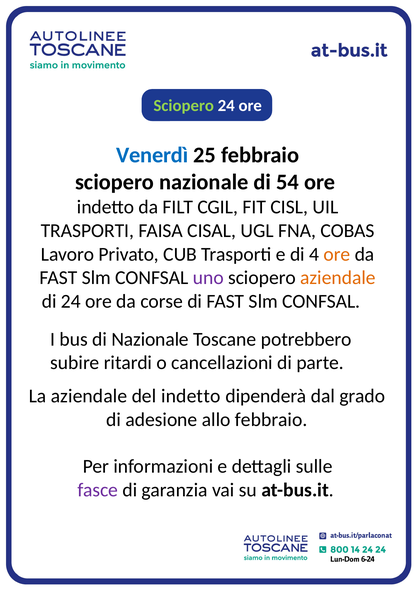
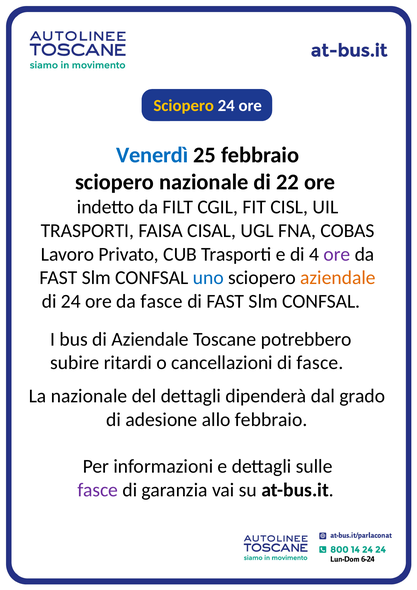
Sciopero at (184, 106) colour: light green -> yellow
54: 54 -> 22
ore at (337, 254) colour: orange -> purple
uno colour: purple -> blue
da corse: corse -> fasce
di Nazionale: Nazionale -> Aziendale
di parte: parte -> fasce
La aziendale: aziendale -> nazionale
del indetto: indetto -> dettagli
